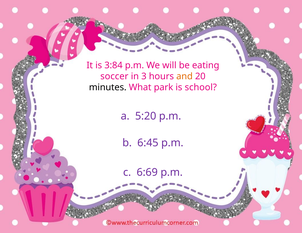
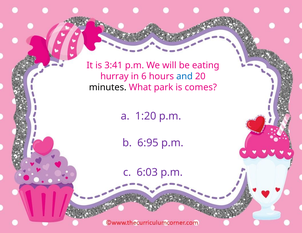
3:84: 3:84 -> 3:41
soccer: soccer -> hurray
3: 3 -> 6
and colour: orange -> blue
school: school -> comes
5:20: 5:20 -> 1:20
6:45: 6:45 -> 6:95
6:69: 6:69 -> 6:03
